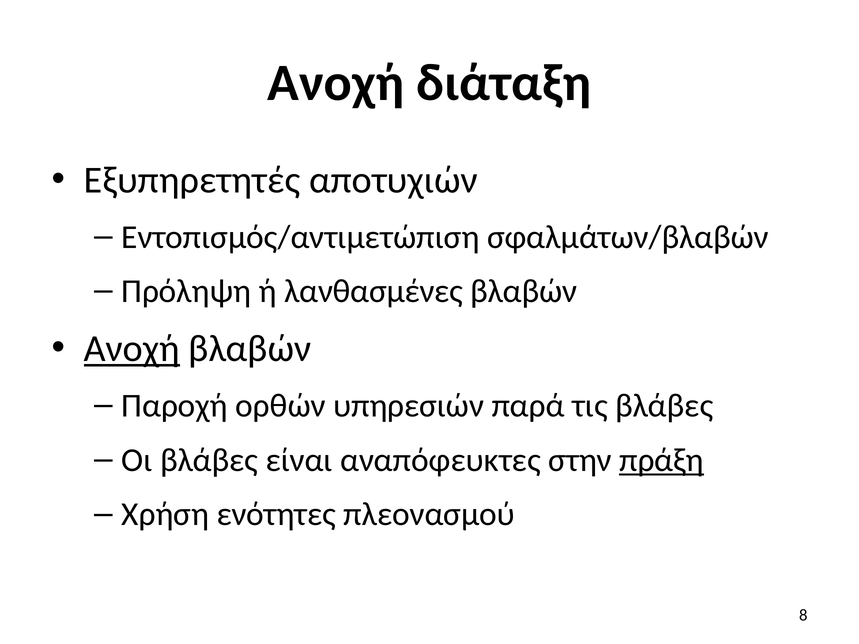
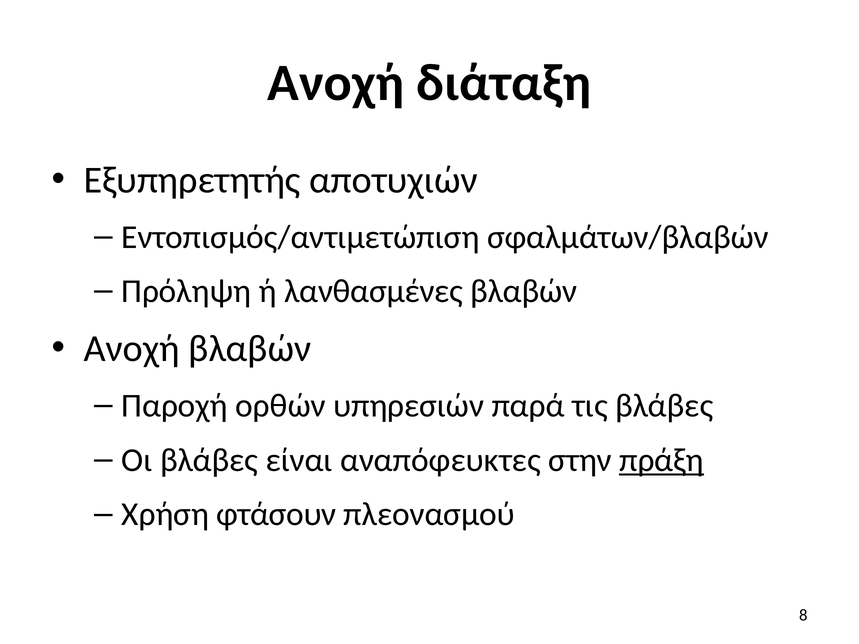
Εξυπηρετητές: Εξυπηρετητές -> Εξυπηρετητής
Ανοχή at (132, 349) underline: present -> none
ενότητες: ενότητες -> φτάσουν
